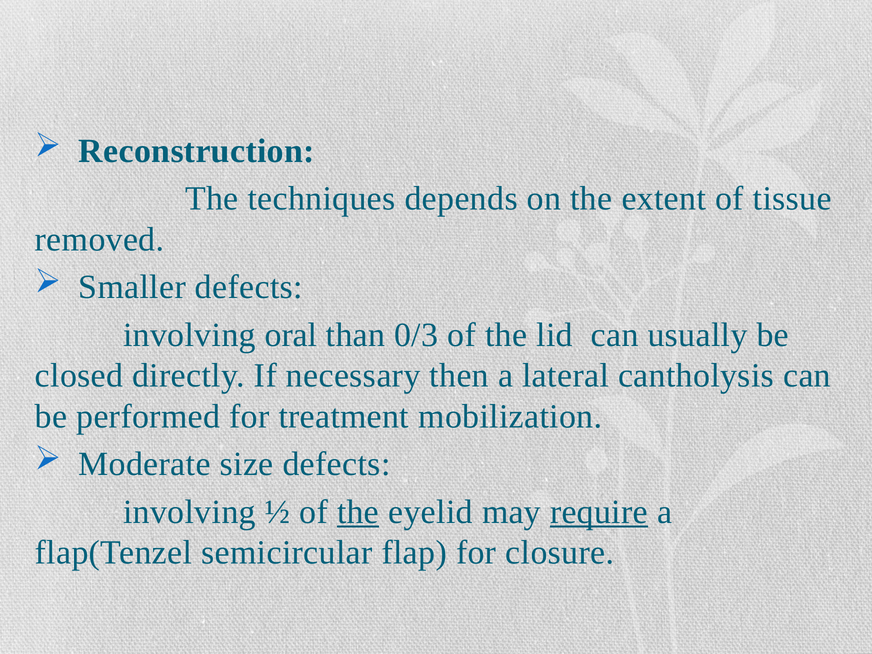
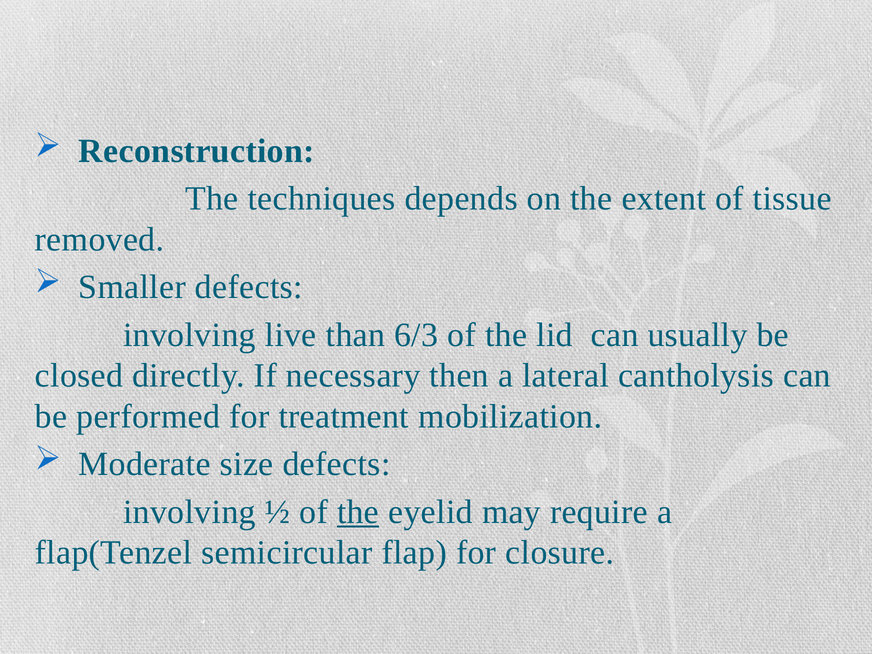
oral: oral -> live
0/3: 0/3 -> 6/3
require underline: present -> none
